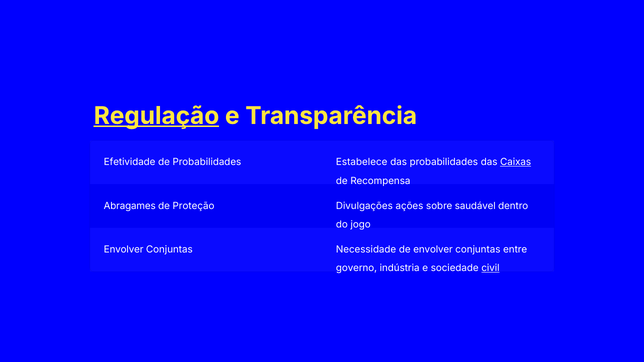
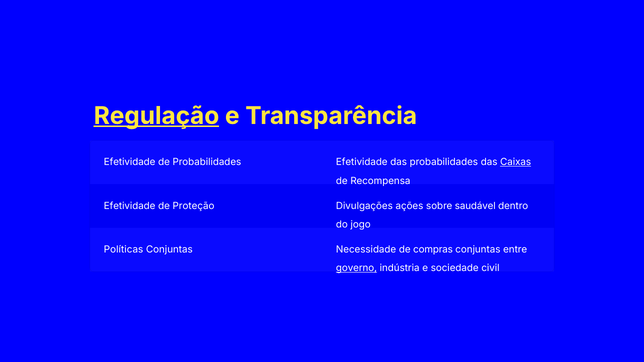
Probabilidades Estabelece: Estabelece -> Efetividade
Abragames at (130, 206): Abragames -> Efetividade
Envolver at (124, 250): Envolver -> Políticas
de envolver: envolver -> compras
governo underline: none -> present
civil underline: present -> none
